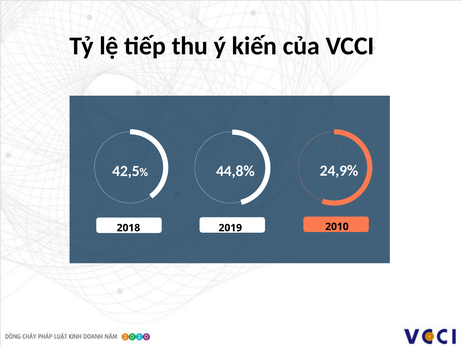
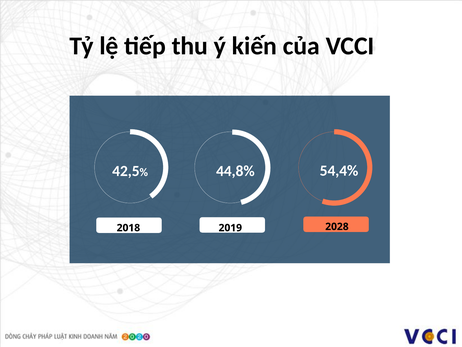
24,9%: 24,9% -> 54,4%
2010: 2010 -> 2028
